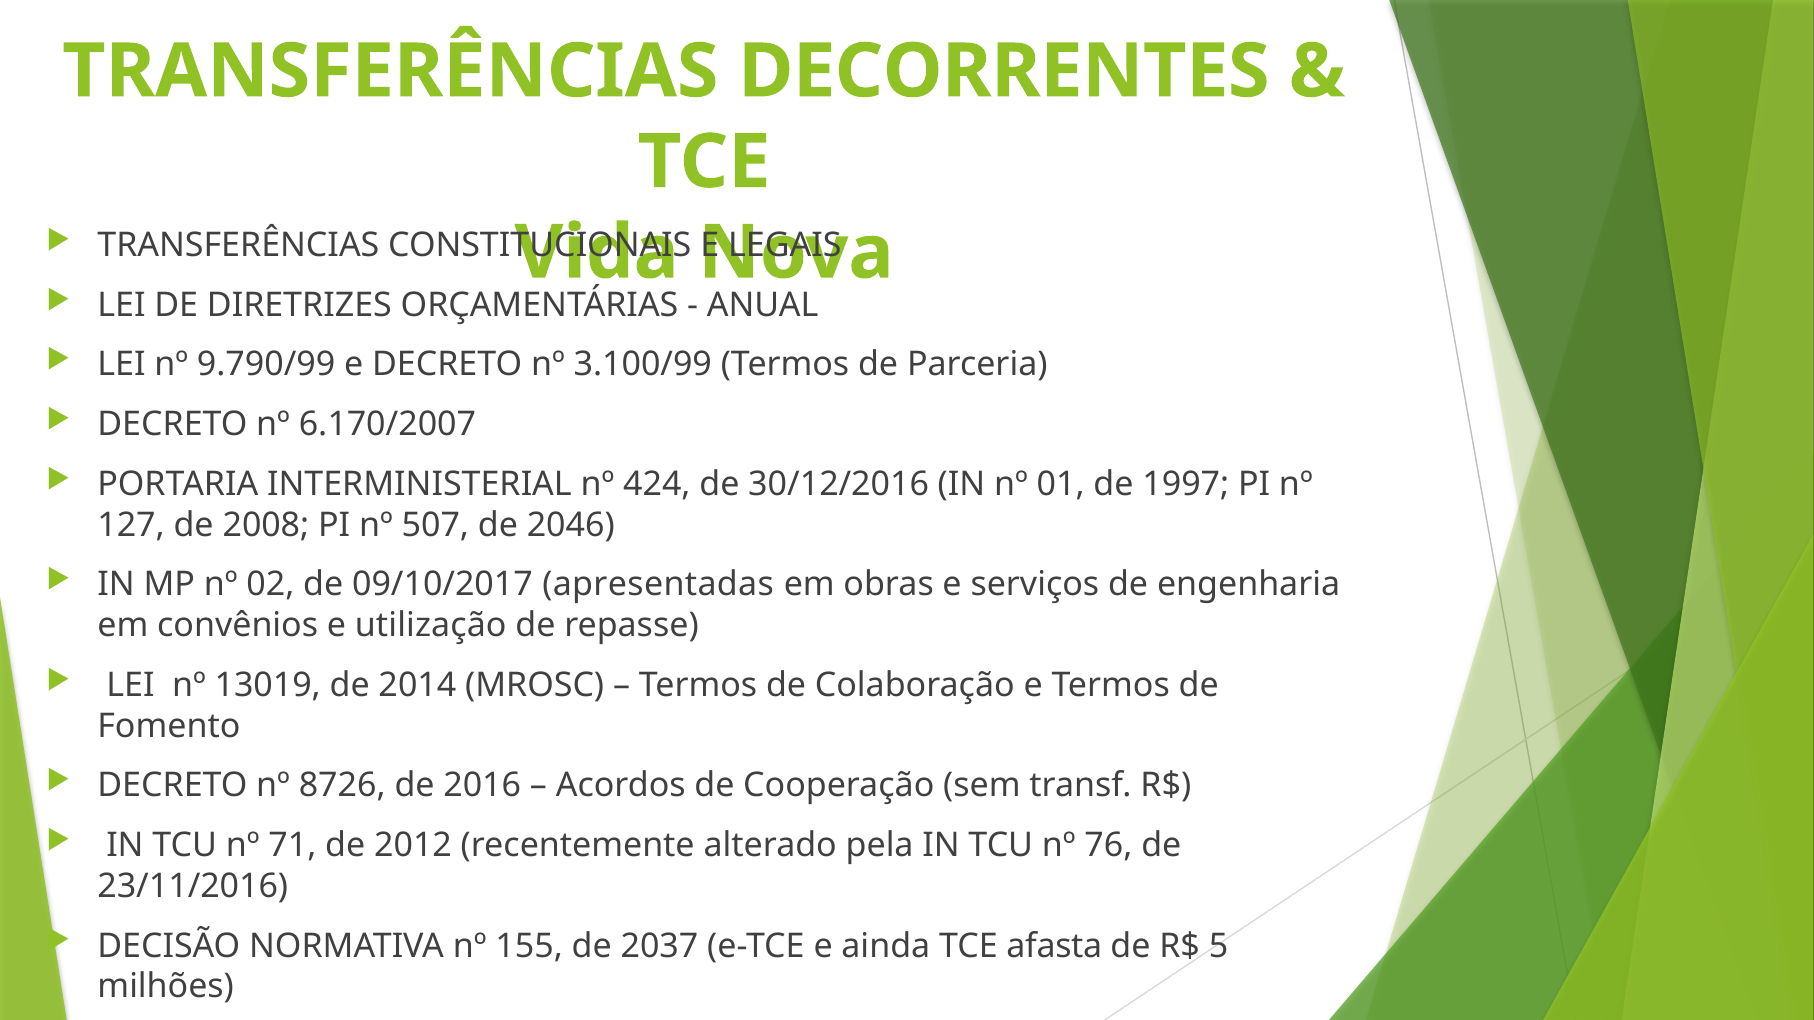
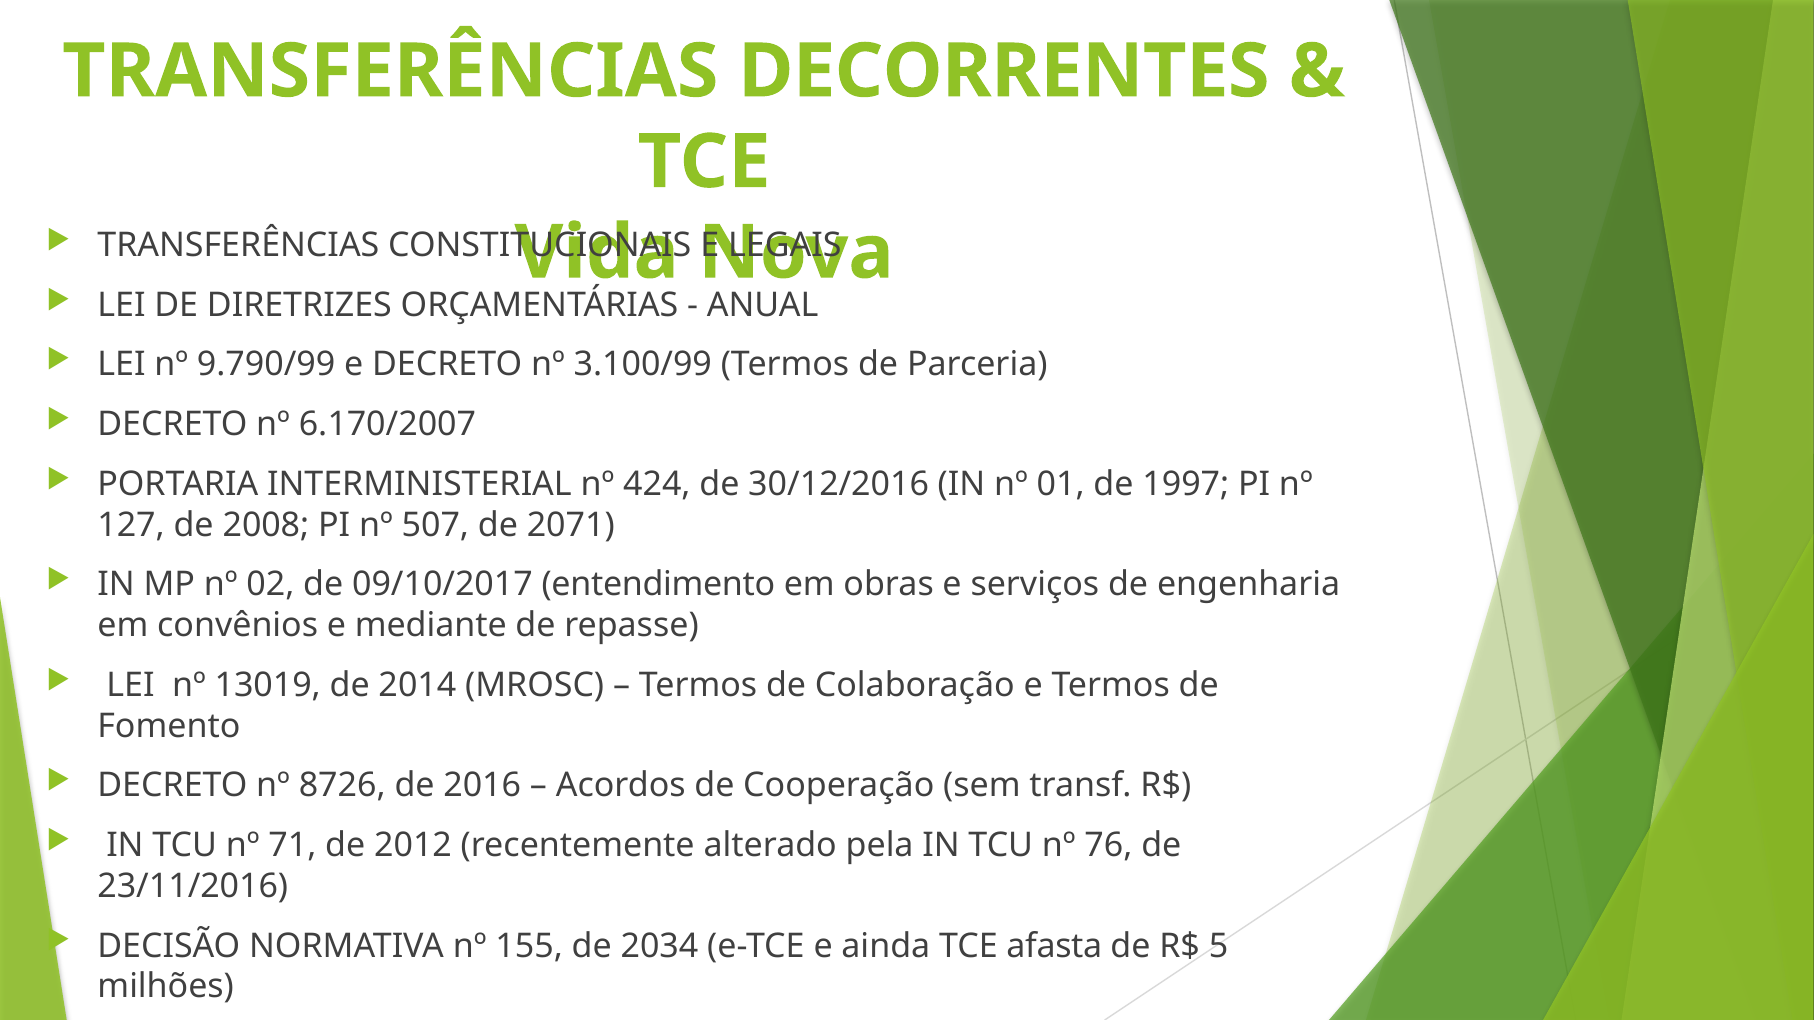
2046: 2046 -> 2071
apresentadas: apresentadas -> entendimento
utilização: utilização -> mediante
2037: 2037 -> 2034
